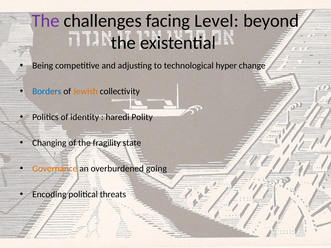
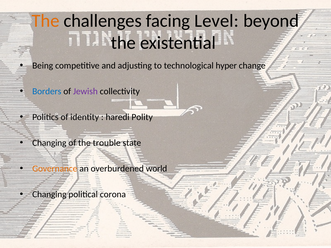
The at (46, 21) colour: purple -> orange
Jewish colour: orange -> purple
fragility: fragility -> trouble
going: going -> world
Encoding at (49, 195): Encoding -> Changing
threats: threats -> corona
